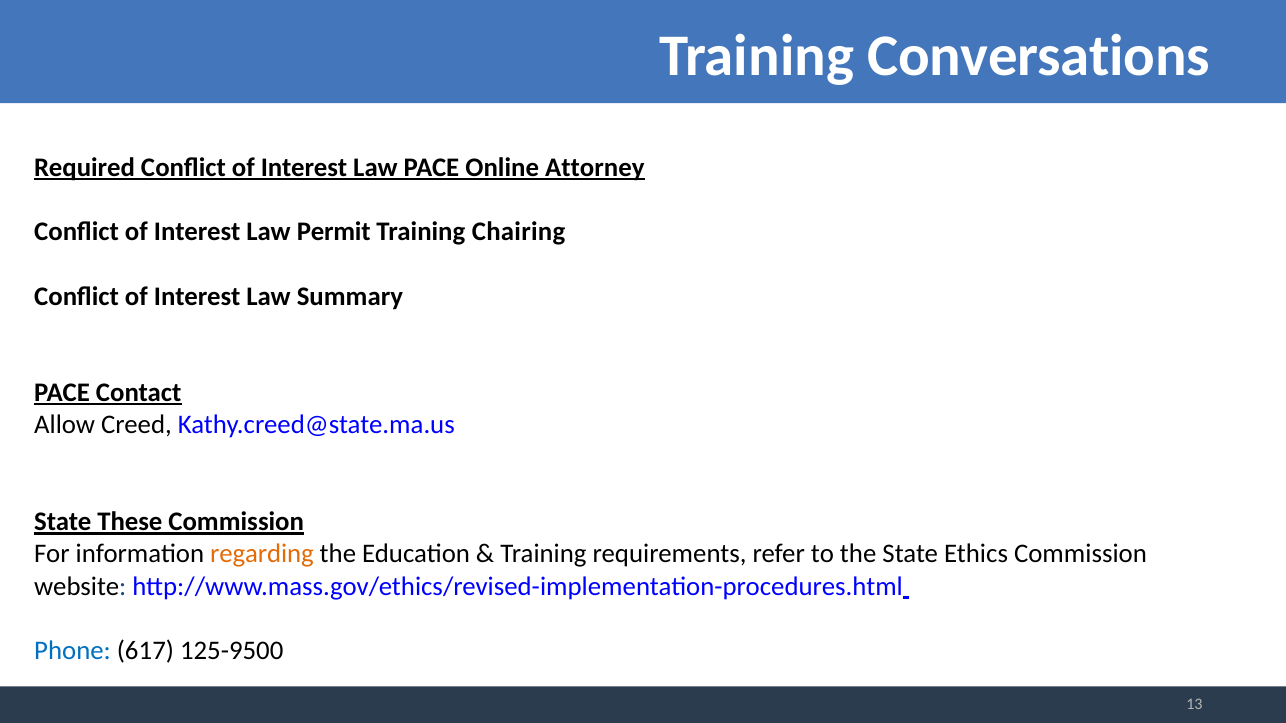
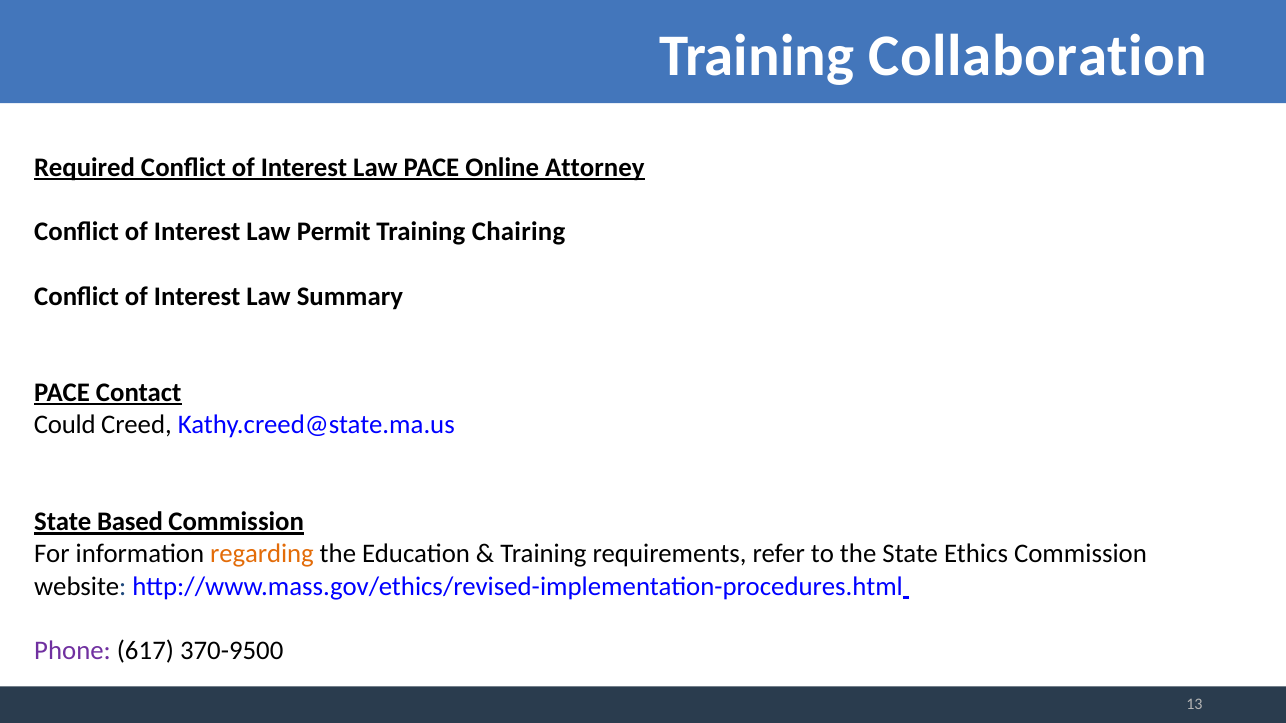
Conversations: Conversations -> Collaboration
Allow: Allow -> Could
These: These -> Based
Phone colour: blue -> purple
125-9500: 125-9500 -> 370-9500
